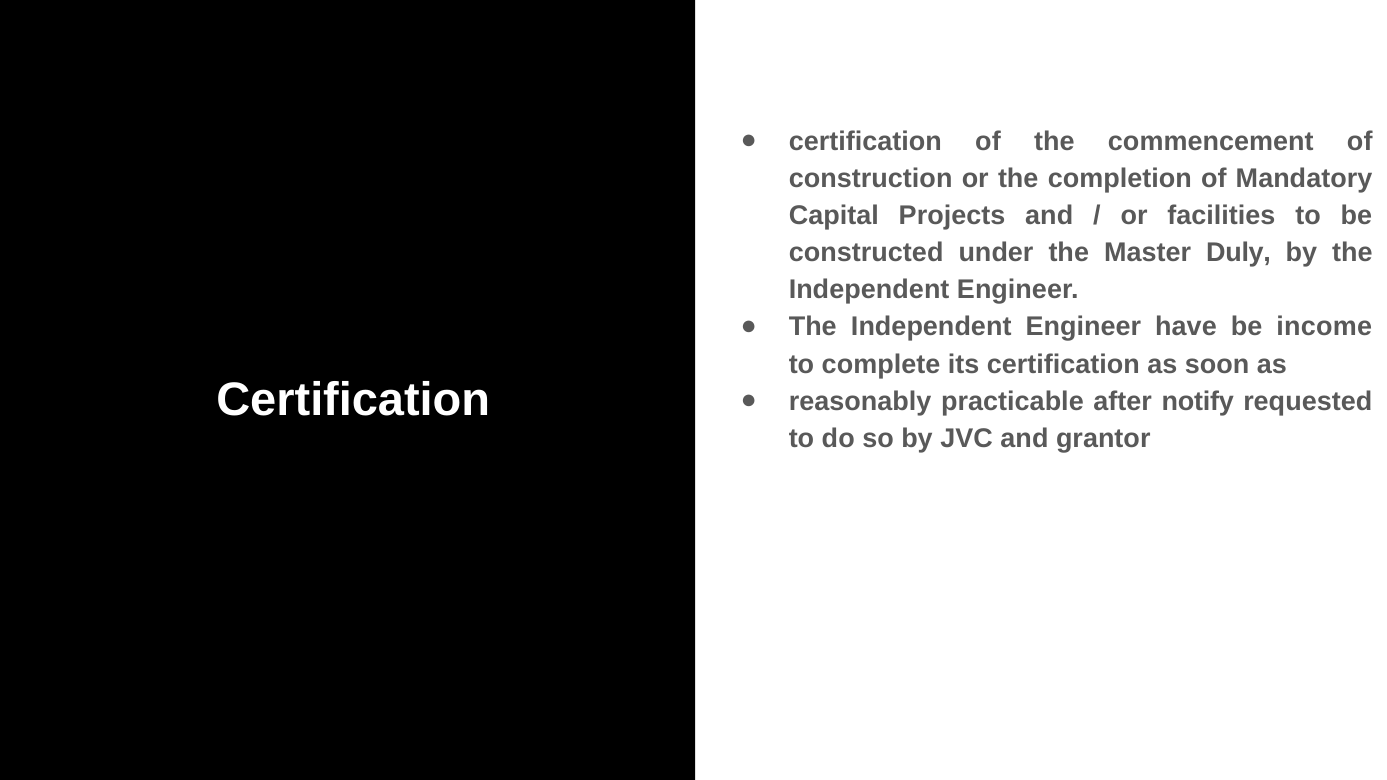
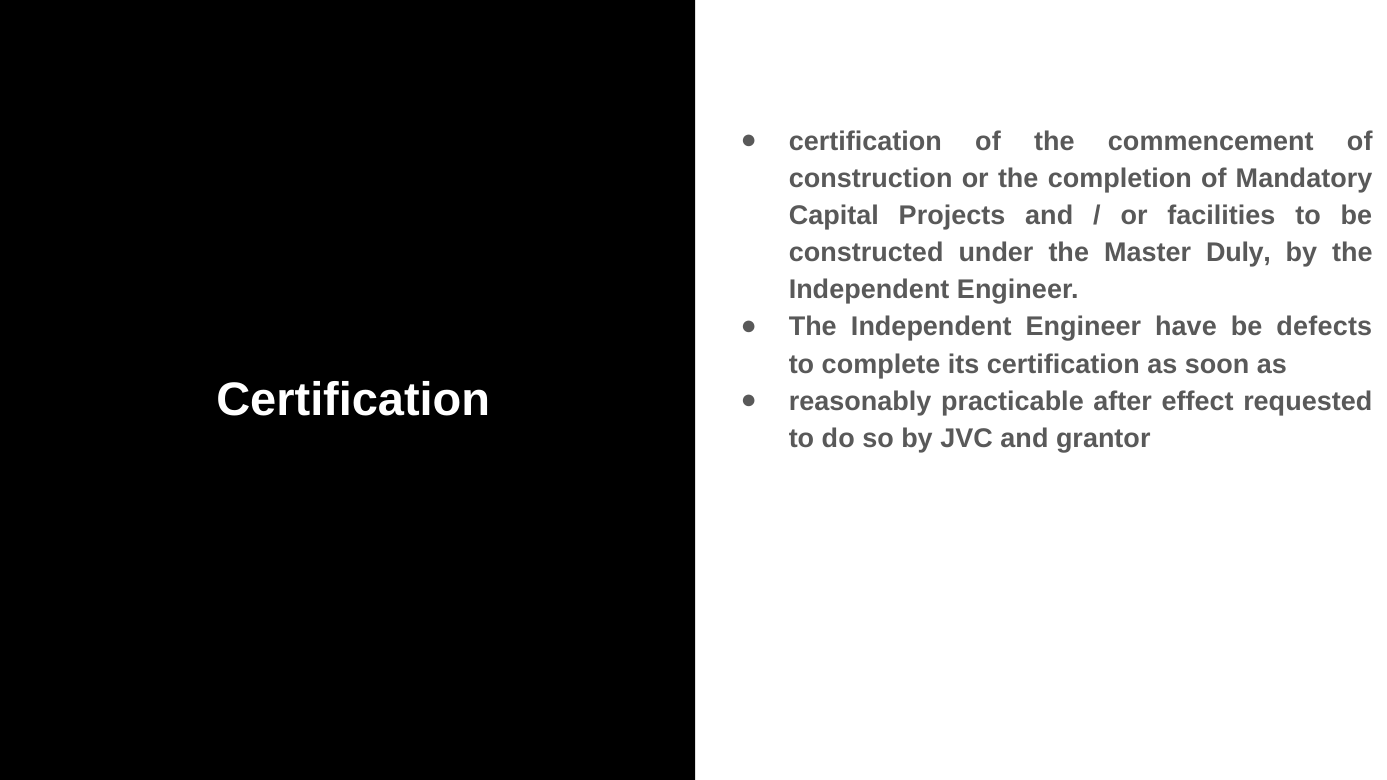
income: income -> defects
notify: notify -> effect
